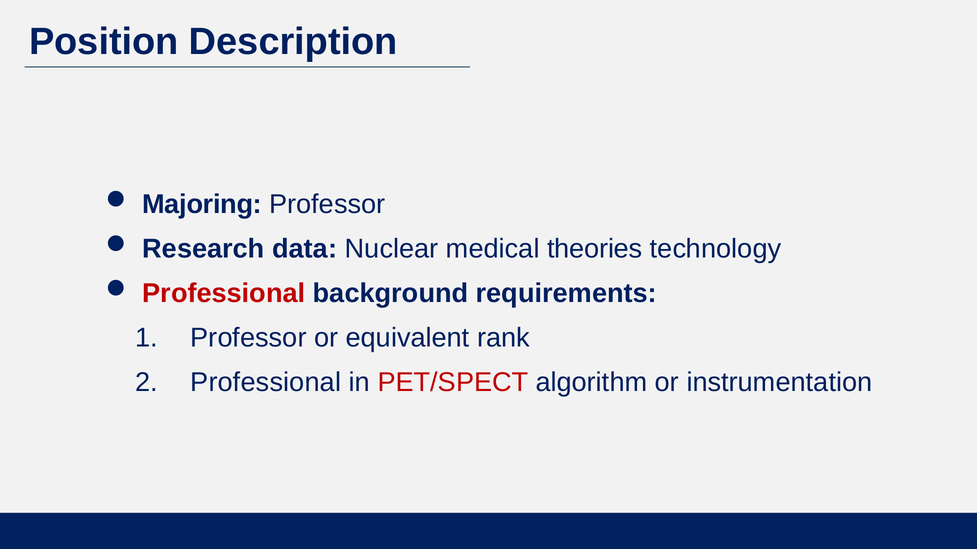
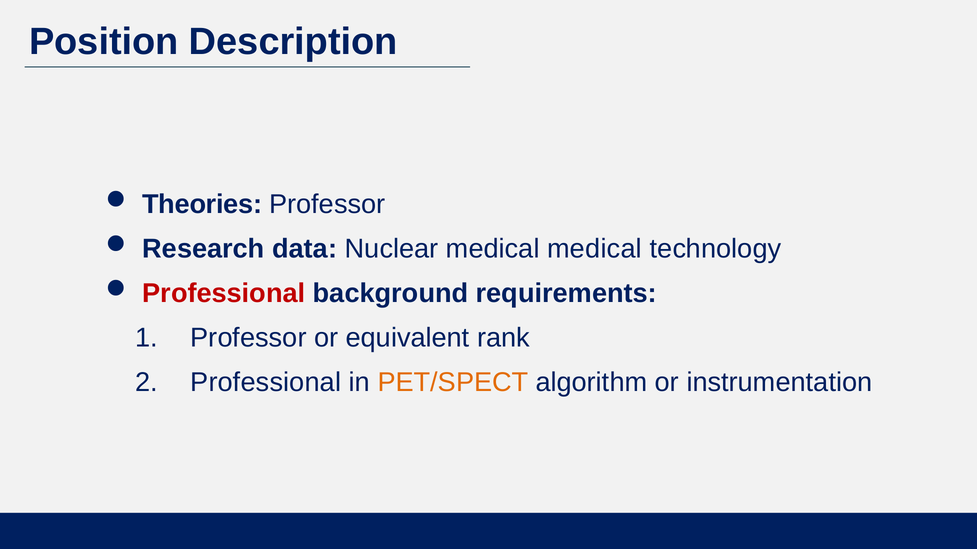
Majoring: Majoring -> Theories
medical theories: theories -> medical
PET/SPECT colour: red -> orange
